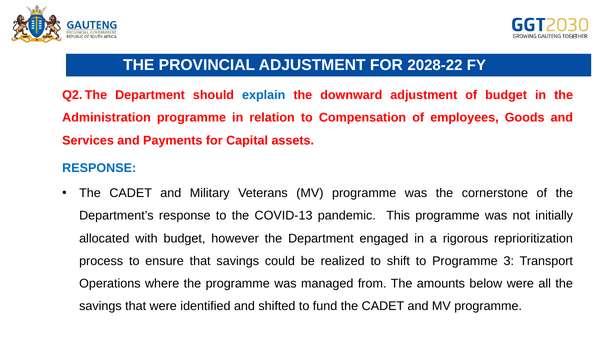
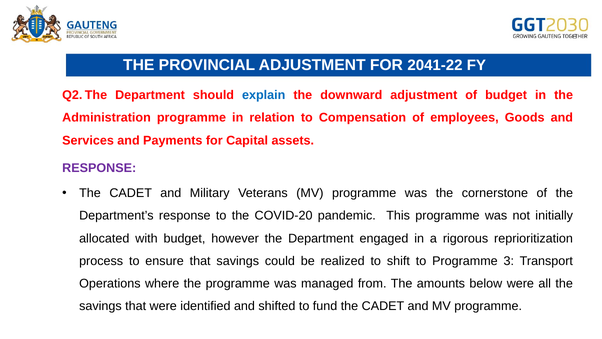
2028-22: 2028-22 -> 2041-22
RESPONSE at (99, 168) colour: blue -> purple
COVID-13: COVID-13 -> COVID-20
